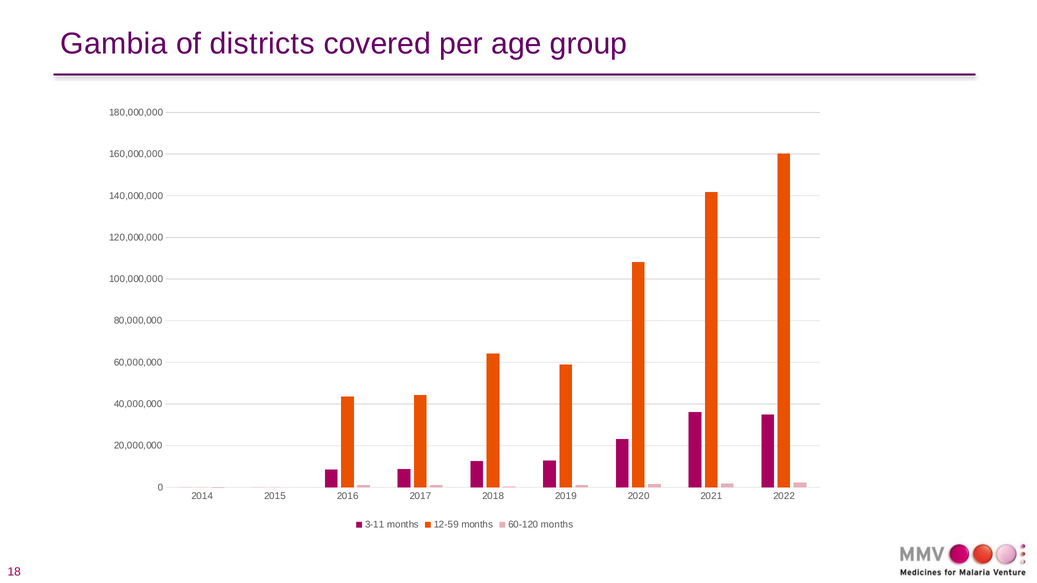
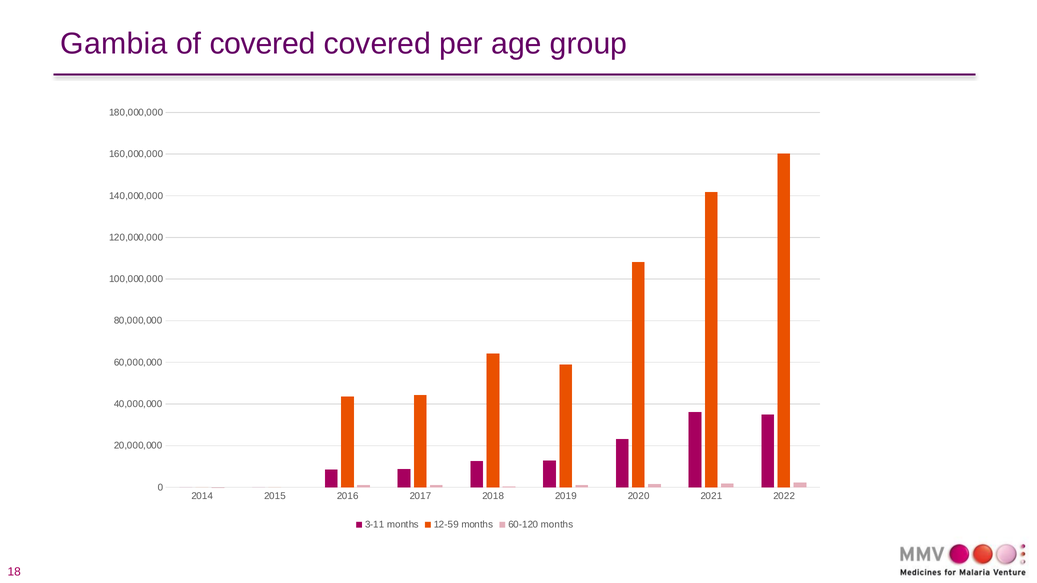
of districts: districts -> covered
